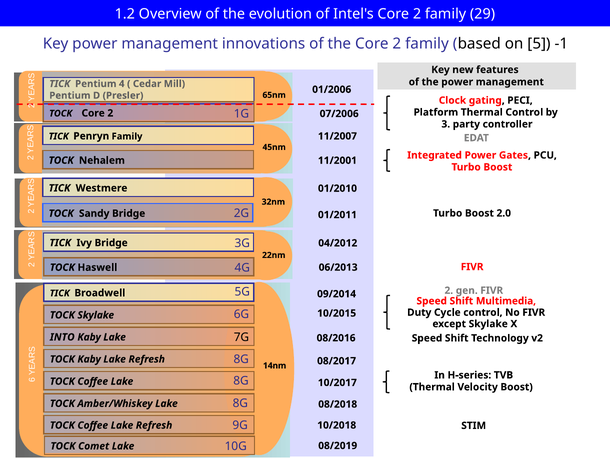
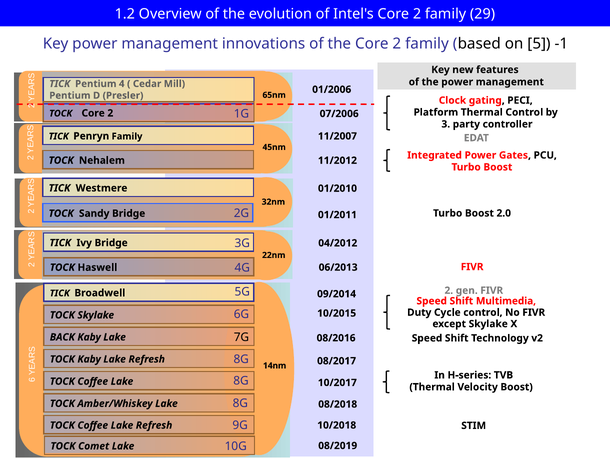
11/2001: 11/2001 -> 11/2012
INTO: INTO -> BACK
